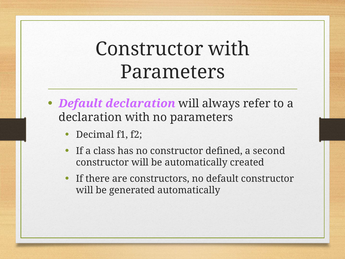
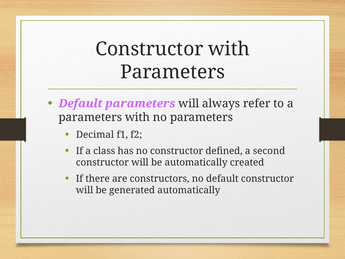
Default declaration: declaration -> parameters
declaration at (90, 117): declaration -> parameters
